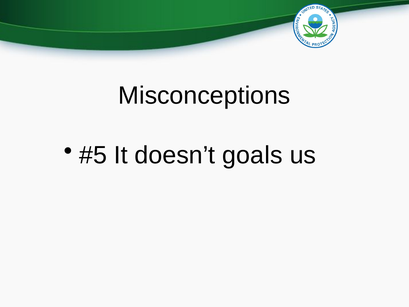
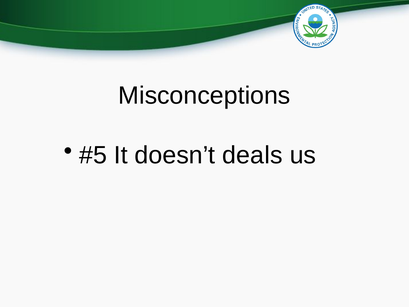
goals: goals -> deals
